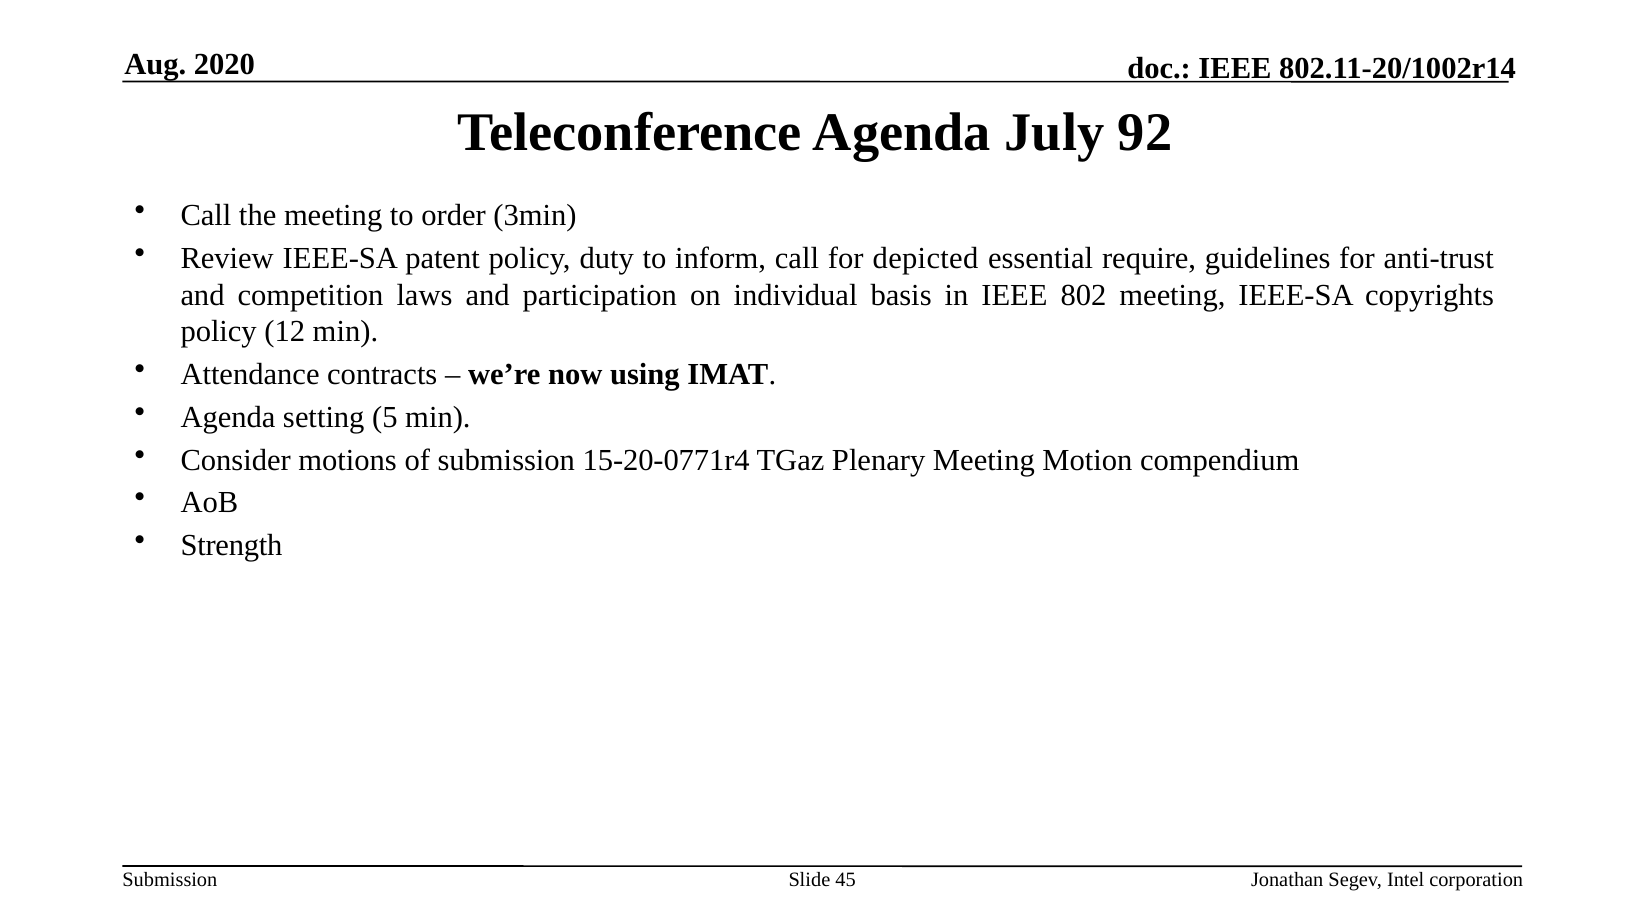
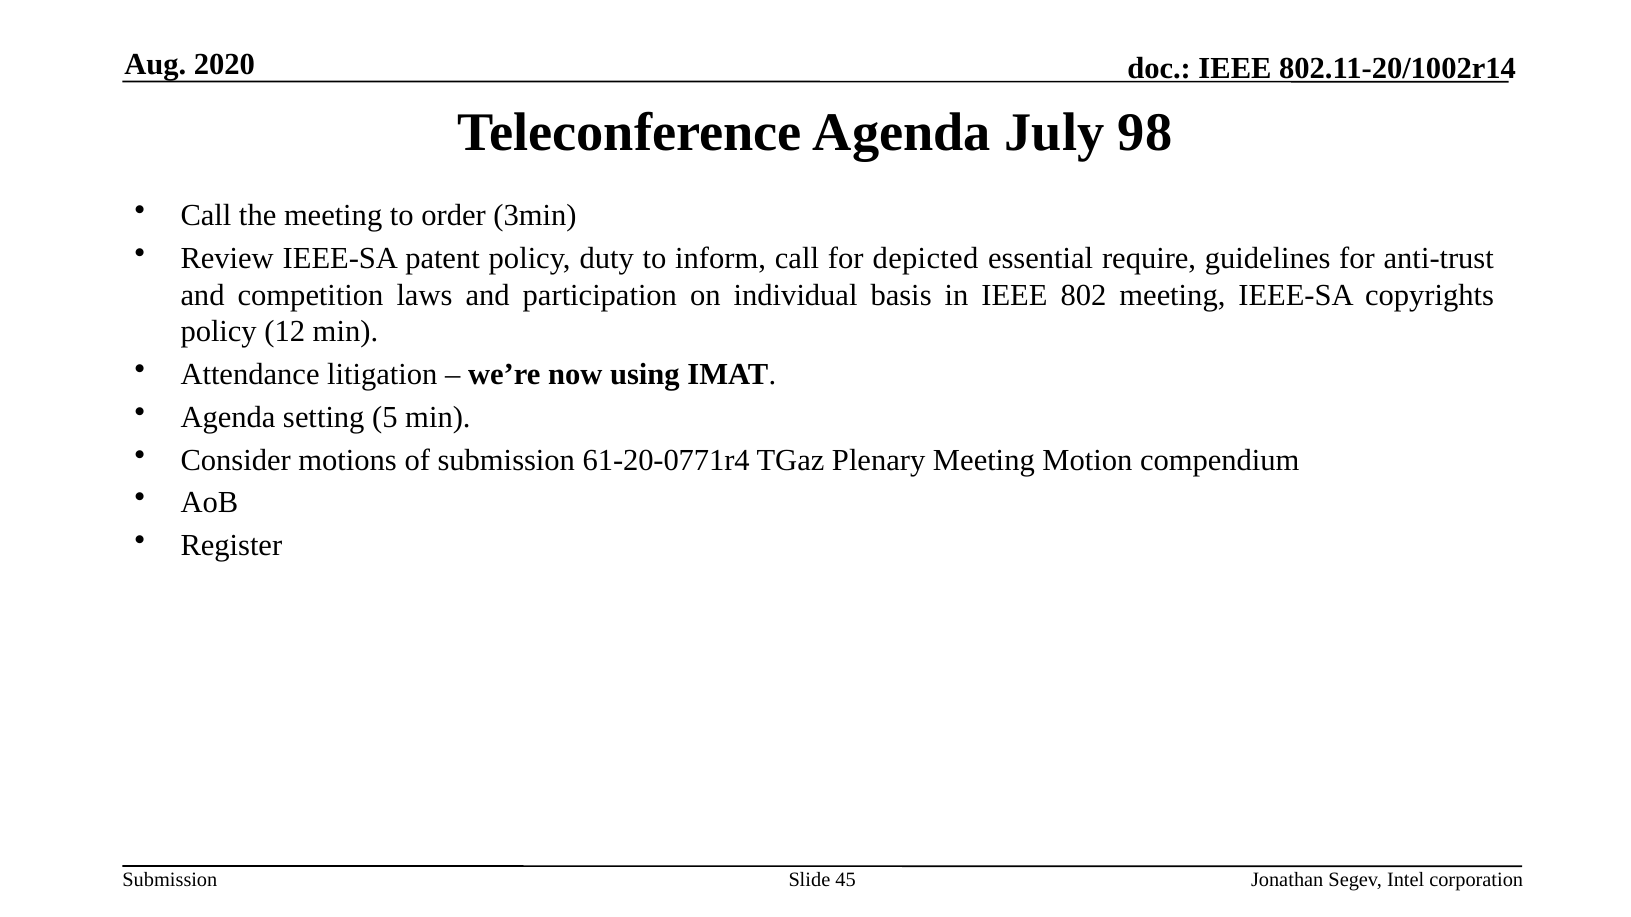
92: 92 -> 98
contracts: contracts -> litigation
15-20-0771r4: 15-20-0771r4 -> 61-20-0771r4
Strength: Strength -> Register
